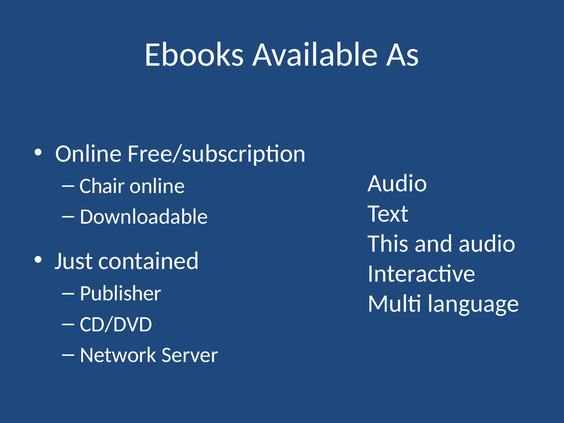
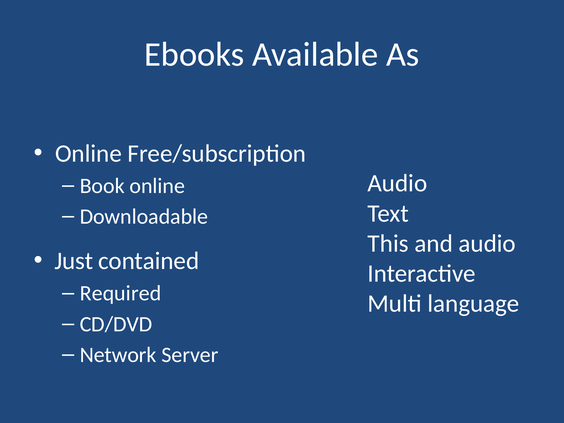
Chair: Chair -> Book
Publisher: Publisher -> Required
